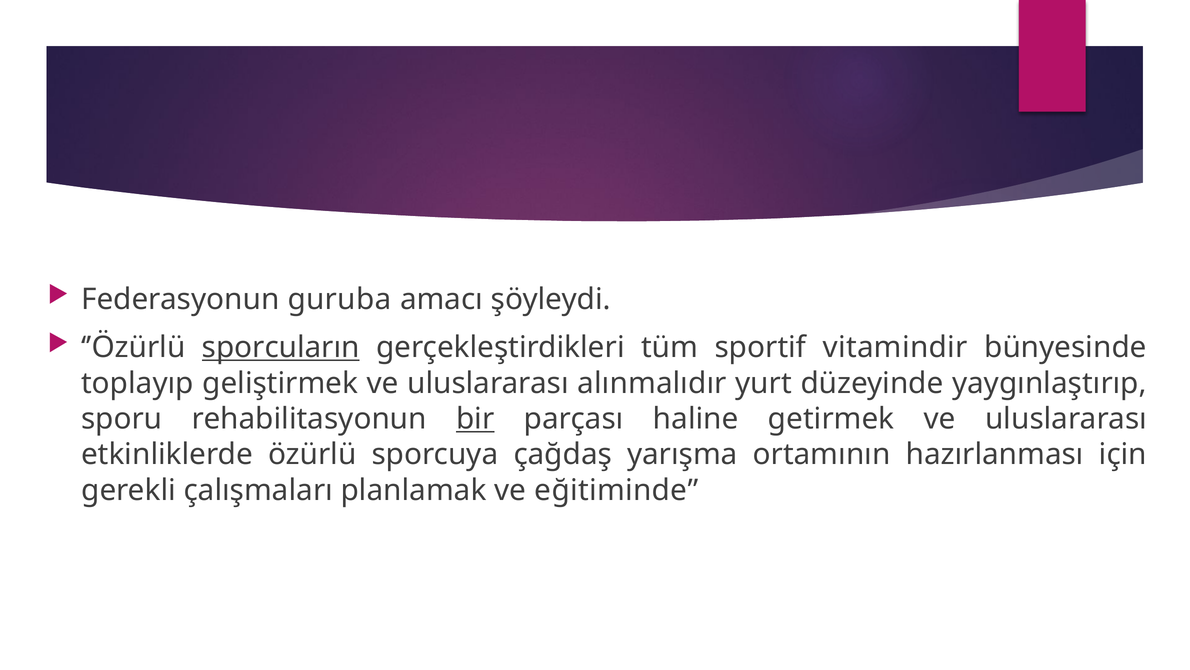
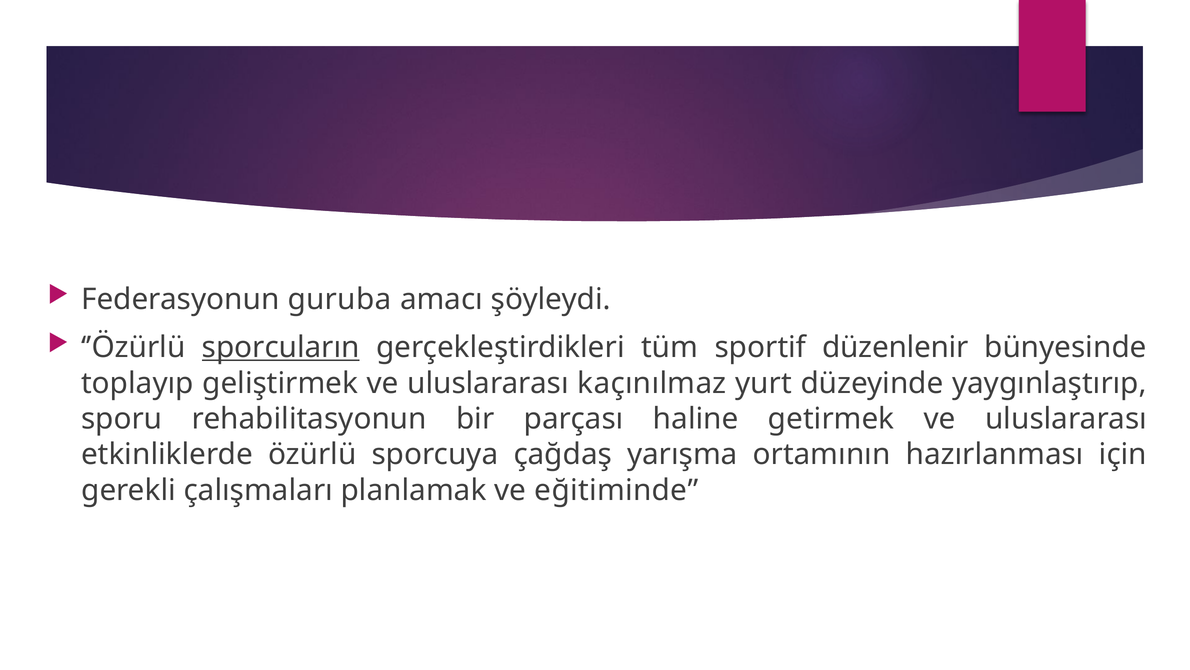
vitamindir: vitamindir -> düzenlenir
alınmalıdır: alınmalıdır -> kaçınılmaz
bir underline: present -> none
